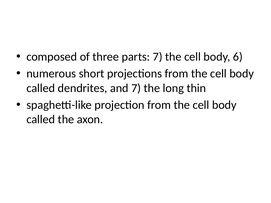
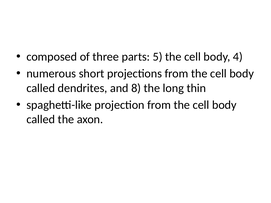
parts 7: 7 -> 5
6: 6 -> 4
and 7: 7 -> 8
